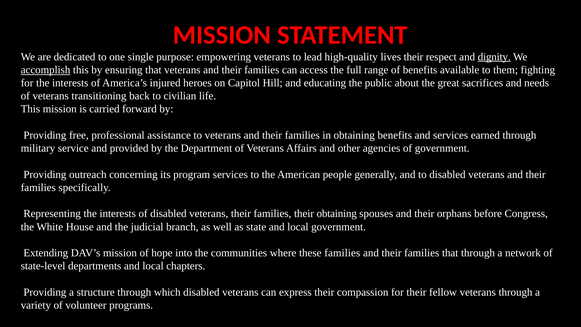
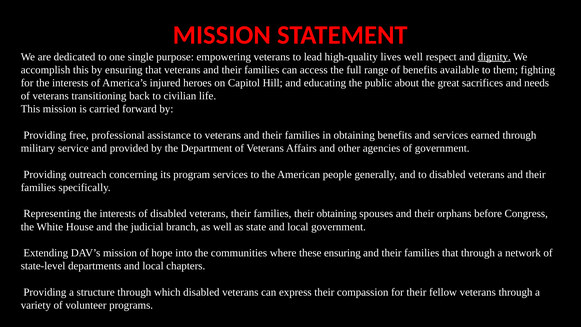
lives their: their -> well
accomplish underline: present -> none
these families: families -> ensuring
